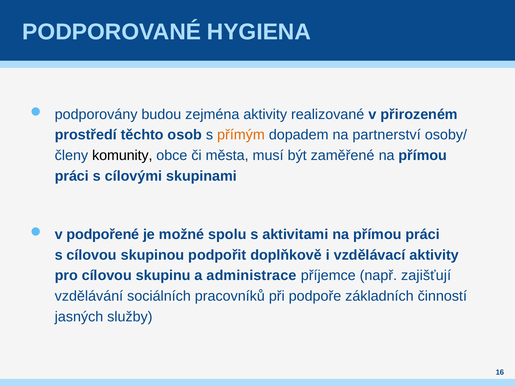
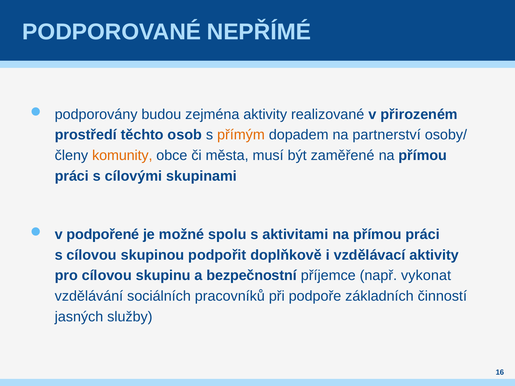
HYGIENA: HYGIENA -> NEPŘÍMÉ
komunity colour: black -> orange
administrace: administrace -> bezpečnostní
zajišťují: zajišťují -> vykonat
